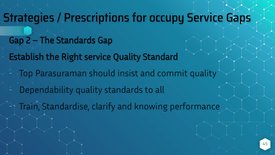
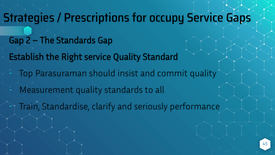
Dependability: Dependability -> Measurement
knowing: knowing -> seriously
